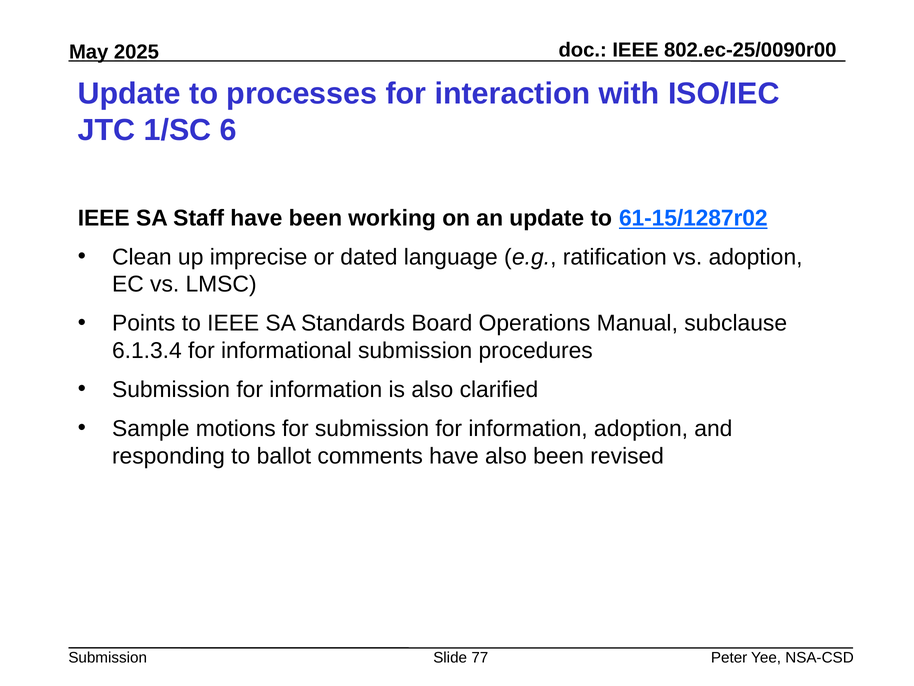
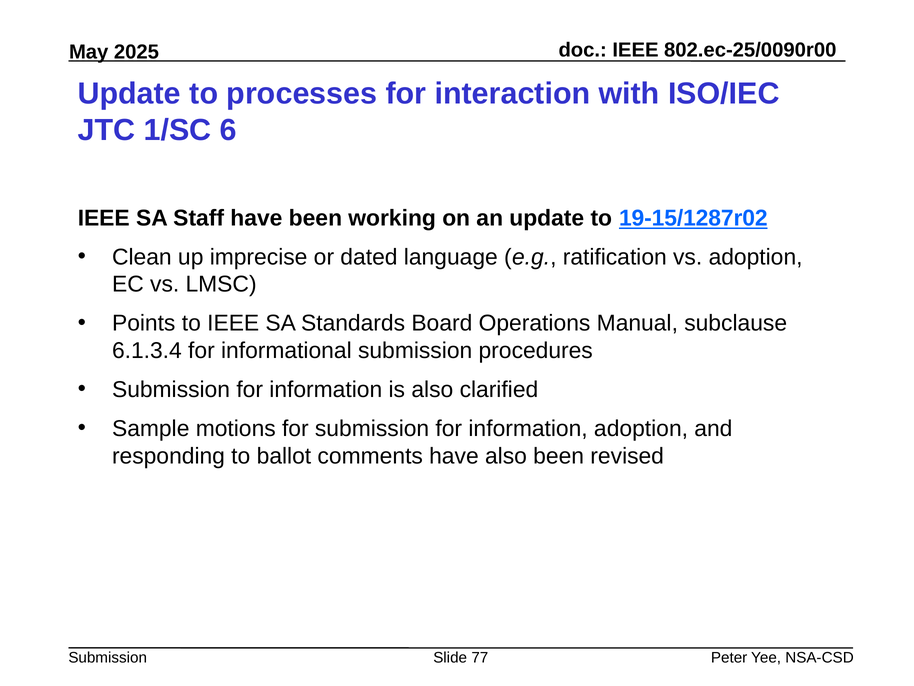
61-15/1287r02: 61-15/1287r02 -> 19-15/1287r02
